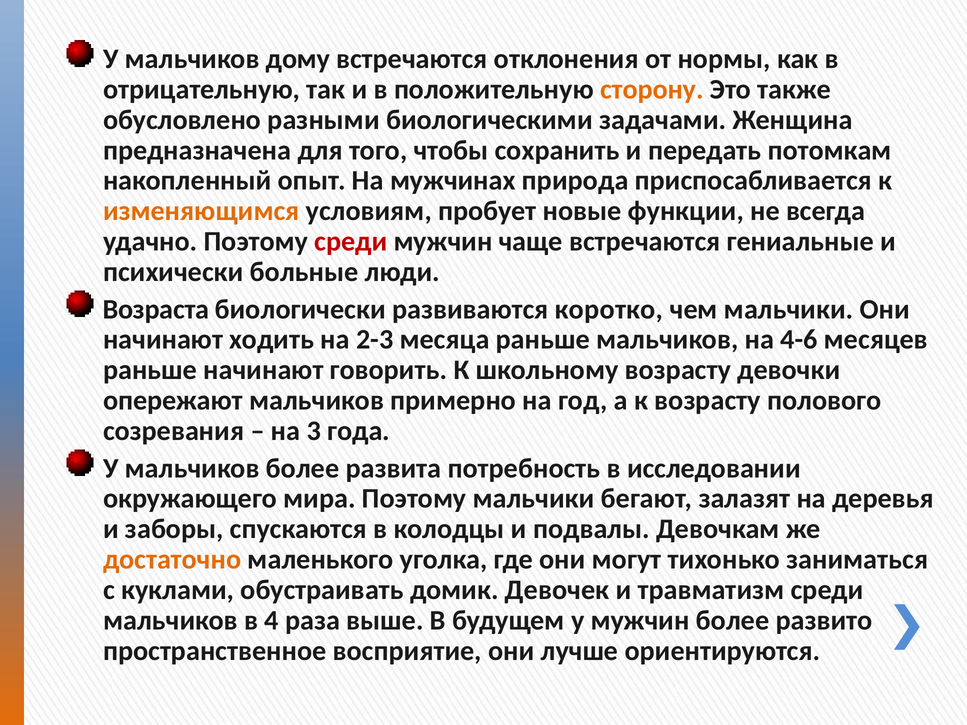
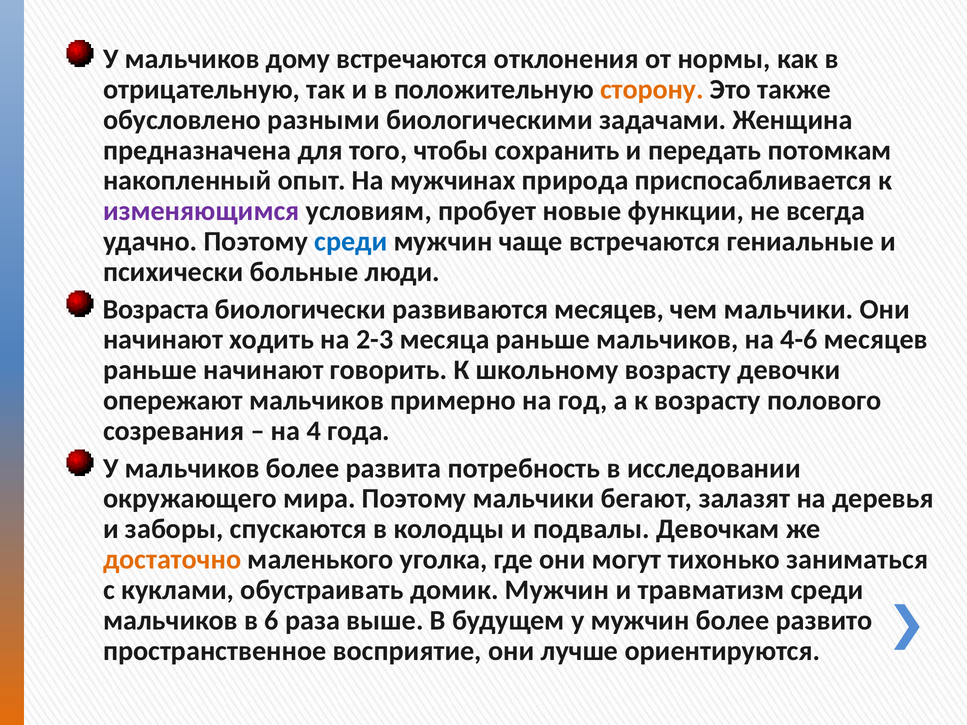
изменяющимся colour: orange -> purple
среди at (351, 242) colour: red -> blue
развиваются коротко: коротко -> месяцев
3: 3 -> 4
домик Девочек: Девочек -> Мужчин
4: 4 -> 6
